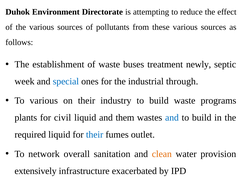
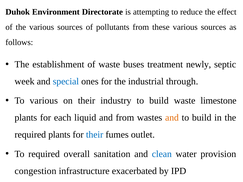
programs: programs -> limestone
civil: civil -> each
and them: them -> from
and at (172, 118) colour: blue -> orange
required liquid: liquid -> plants
To network: network -> required
clean colour: orange -> blue
extensively: extensively -> congestion
